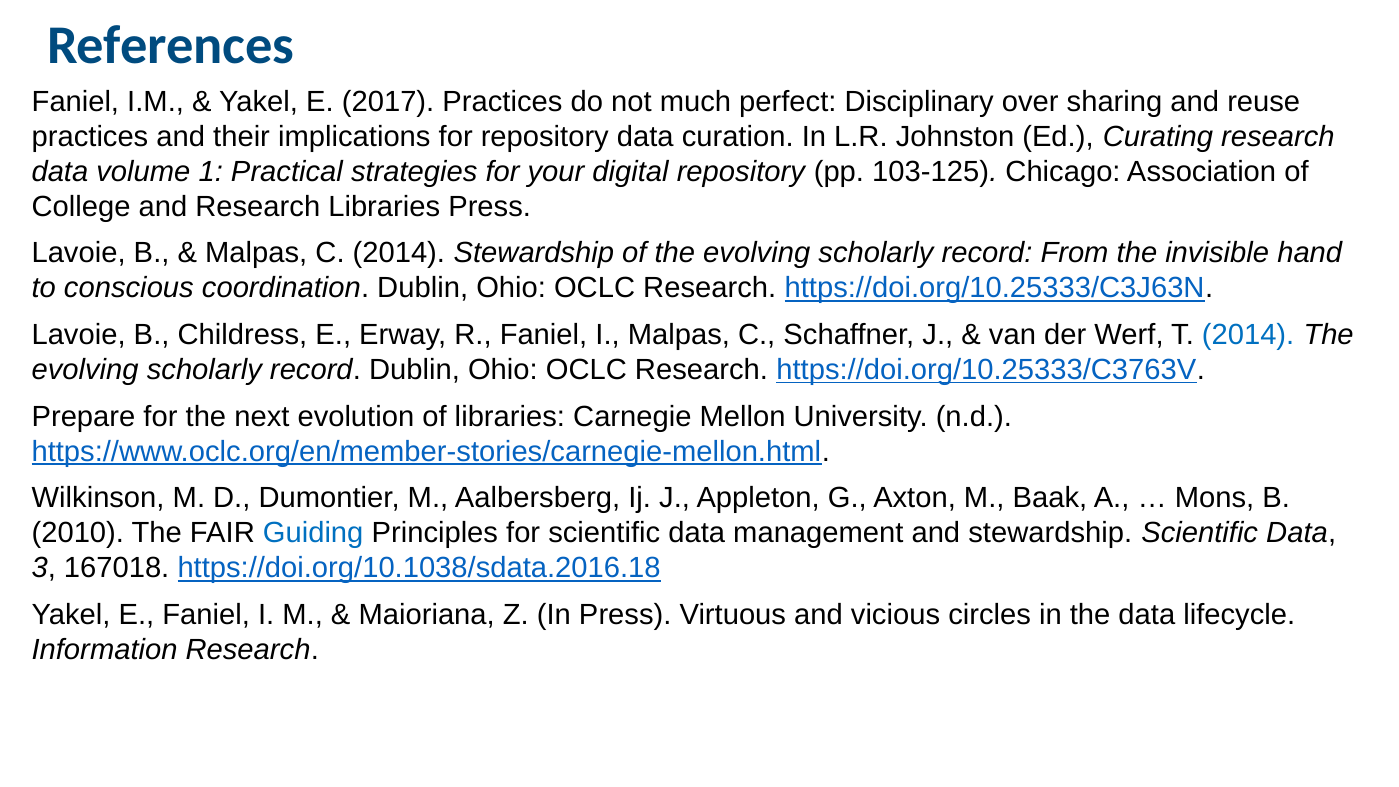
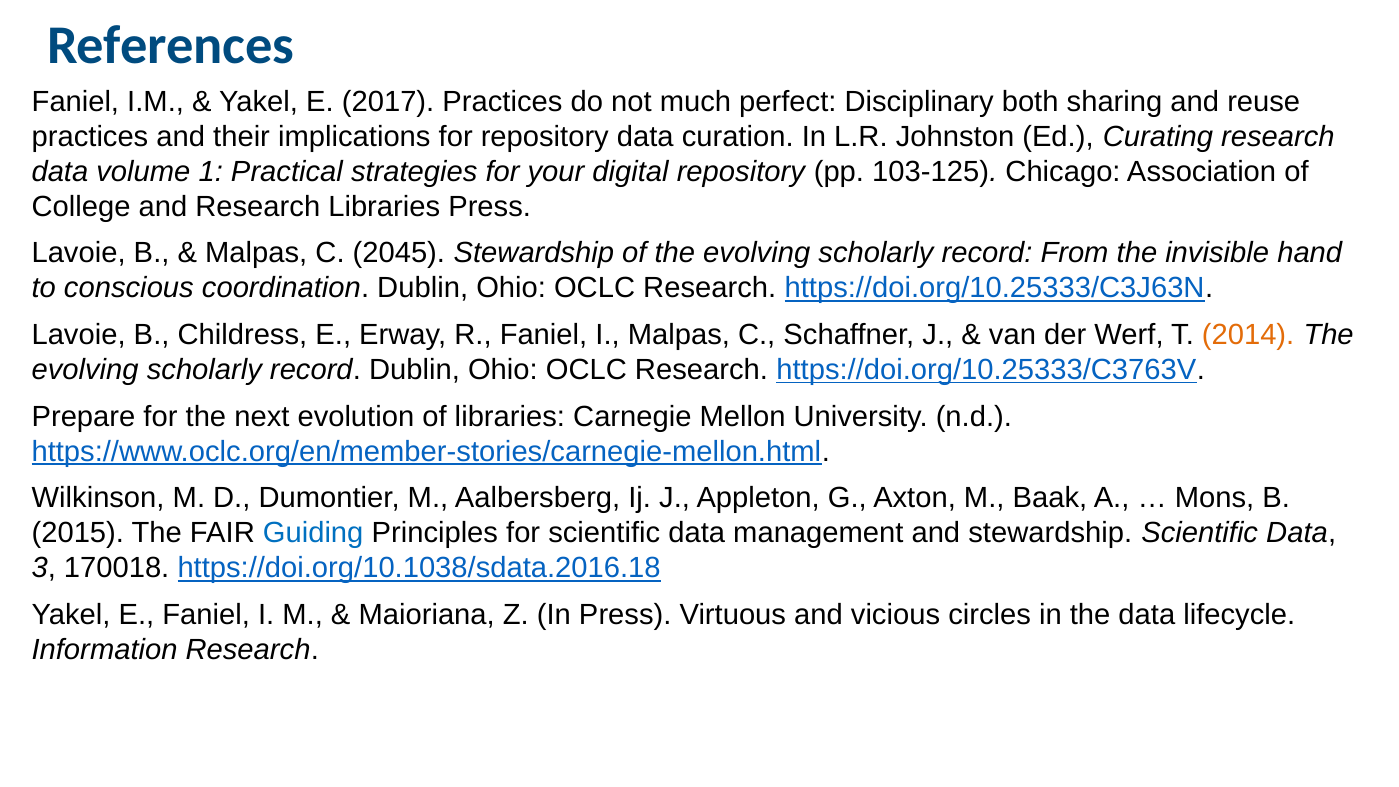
over: over -> both
C 2014: 2014 -> 2045
2014 at (1248, 335) colour: blue -> orange
2010: 2010 -> 2015
167018: 167018 -> 170018
